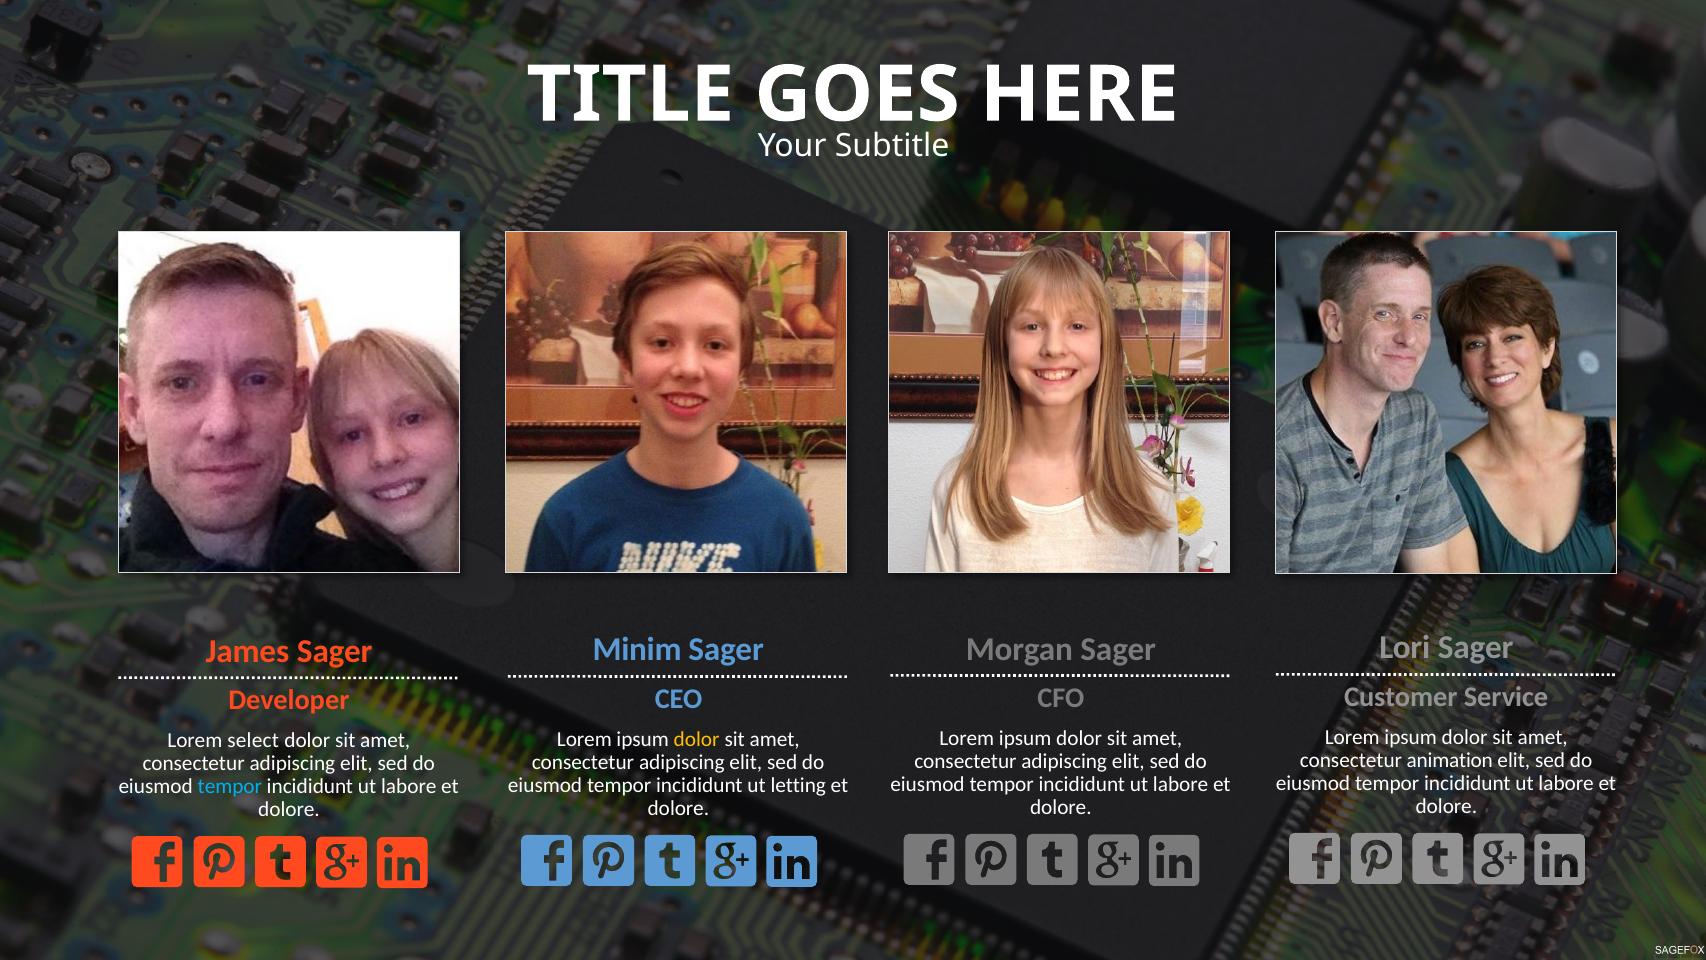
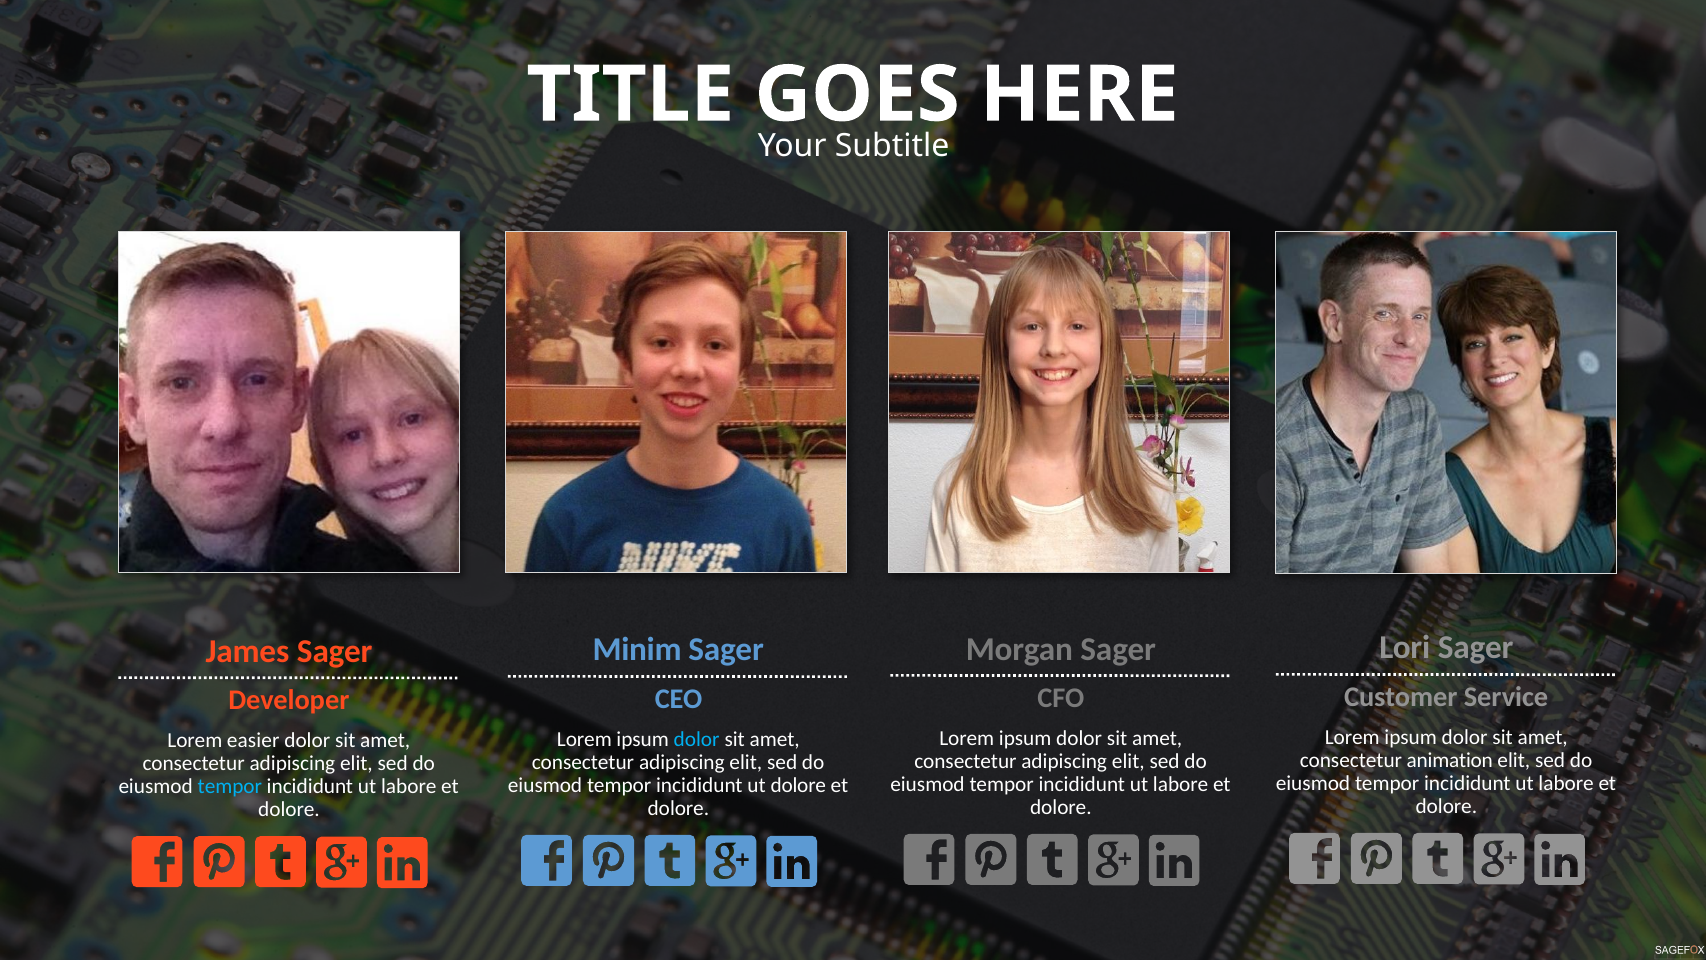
dolor at (697, 739) colour: yellow -> light blue
select: select -> easier
ut letting: letting -> dolore
